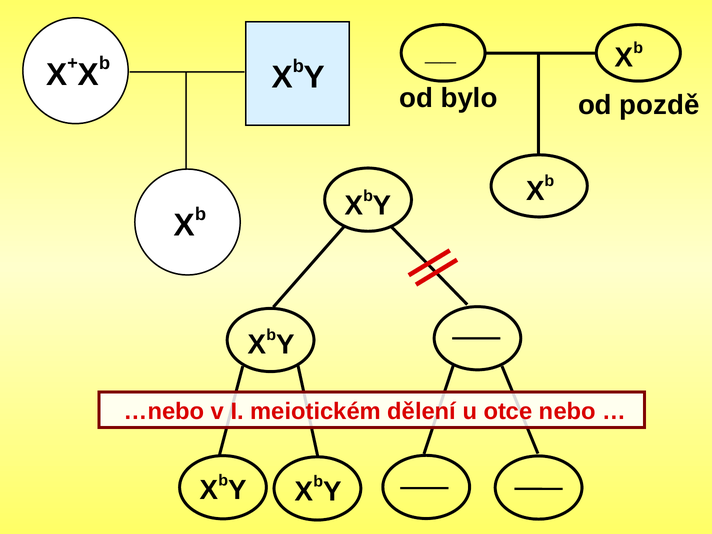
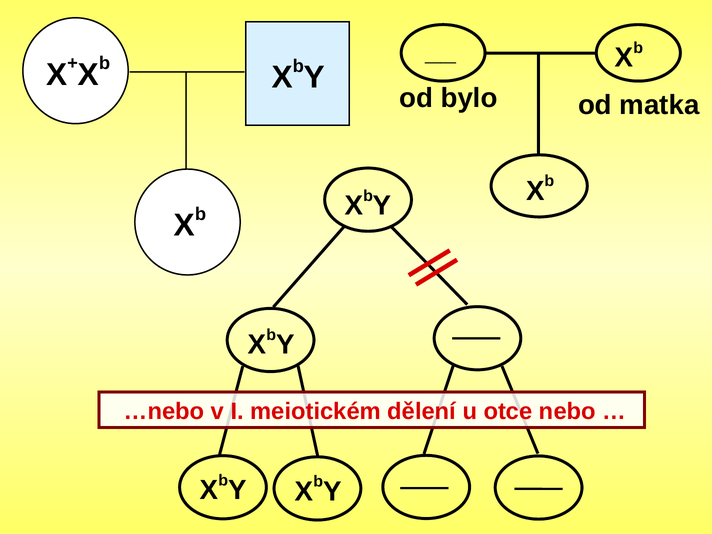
pozdě: pozdě -> matka
